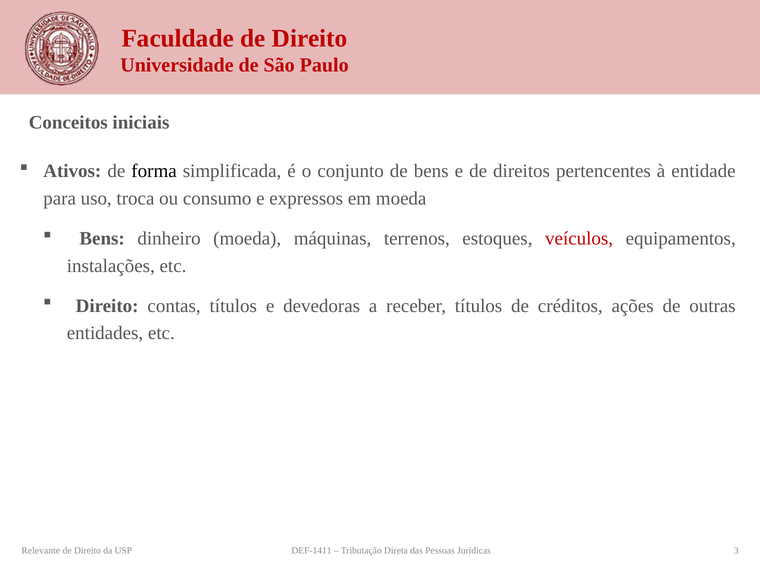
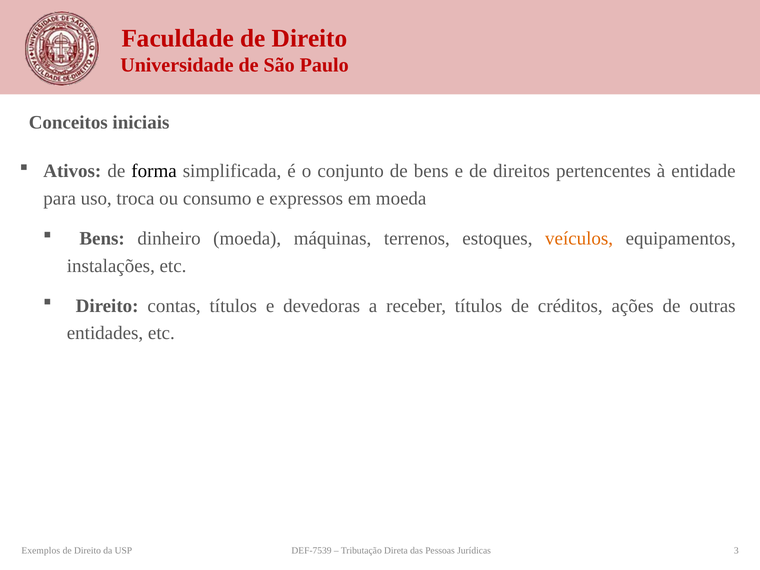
veículos colour: red -> orange
Relevante: Relevante -> Exemplos
DEF-1411: DEF-1411 -> DEF-7539
